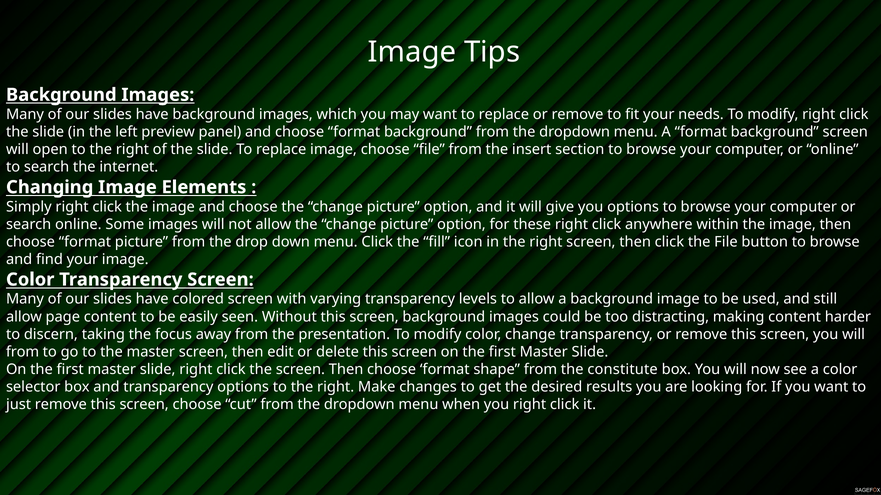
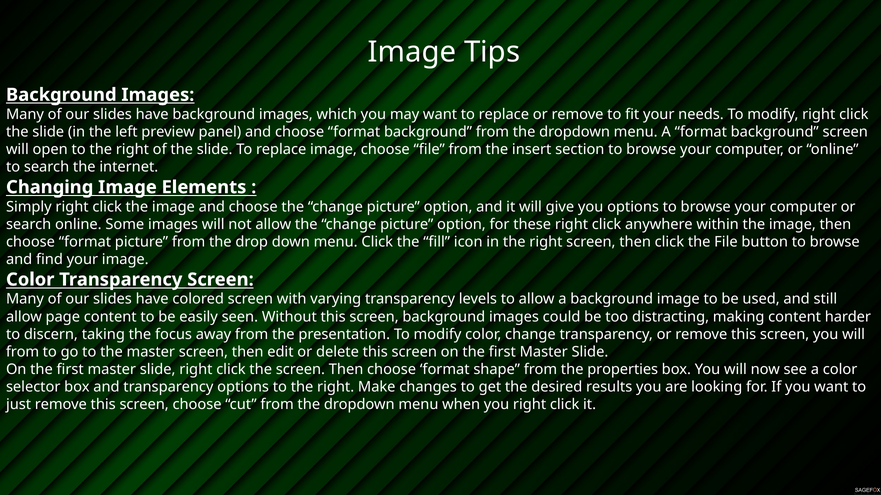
constitute: constitute -> properties
